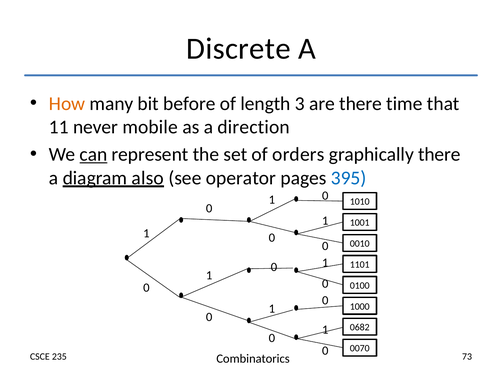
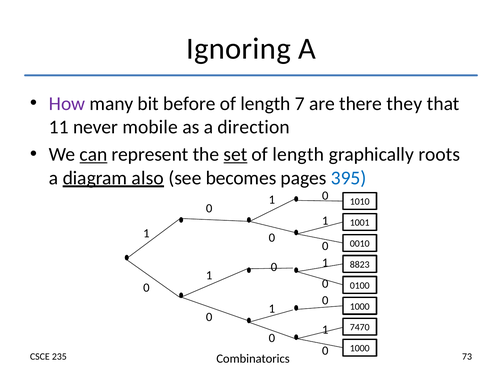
Discrete: Discrete -> Ignoring
How colour: orange -> purple
3: 3 -> 7
time: time -> they
set underline: none -> present
orders at (298, 154): orders -> length
graphically there: there -> roots
operator: operator -> becomes
1101: 1101 -> 8823
0682: 0682 -> 7470
0070 at (360, 348): 0070 -> 1000
